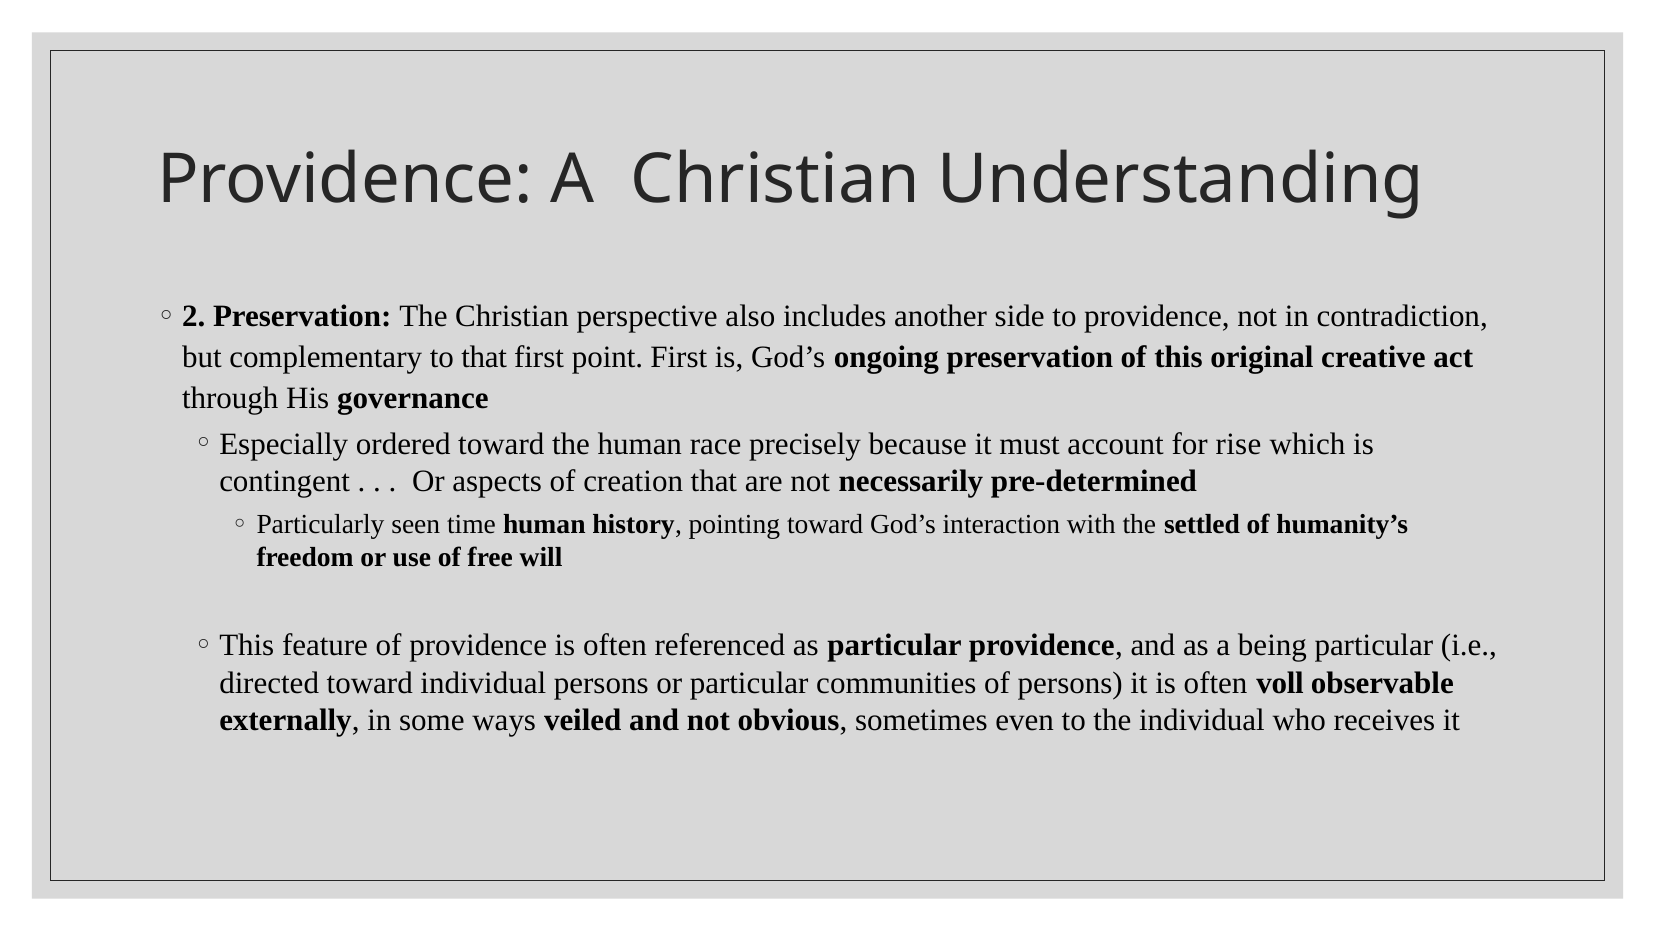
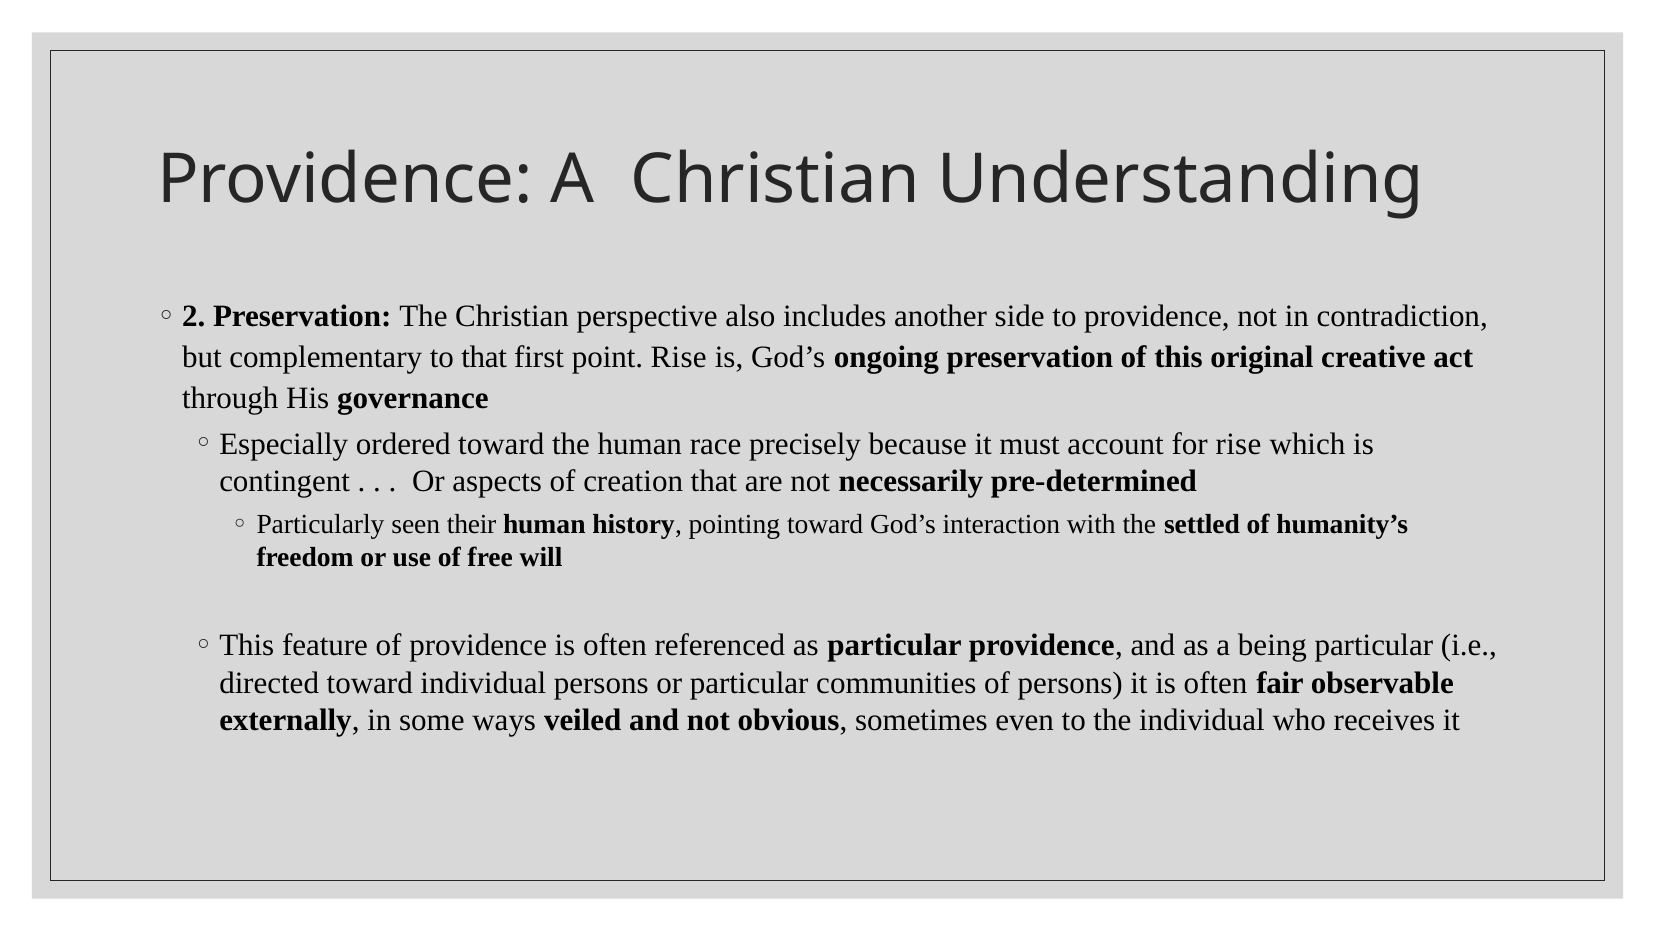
point First: First -> Rise
time: time -> their
voll: voll -> fair
